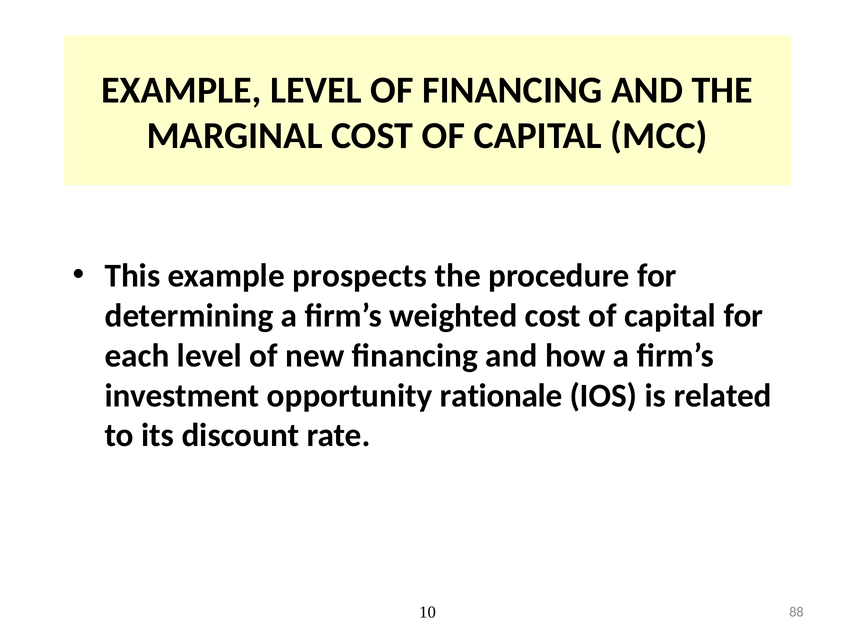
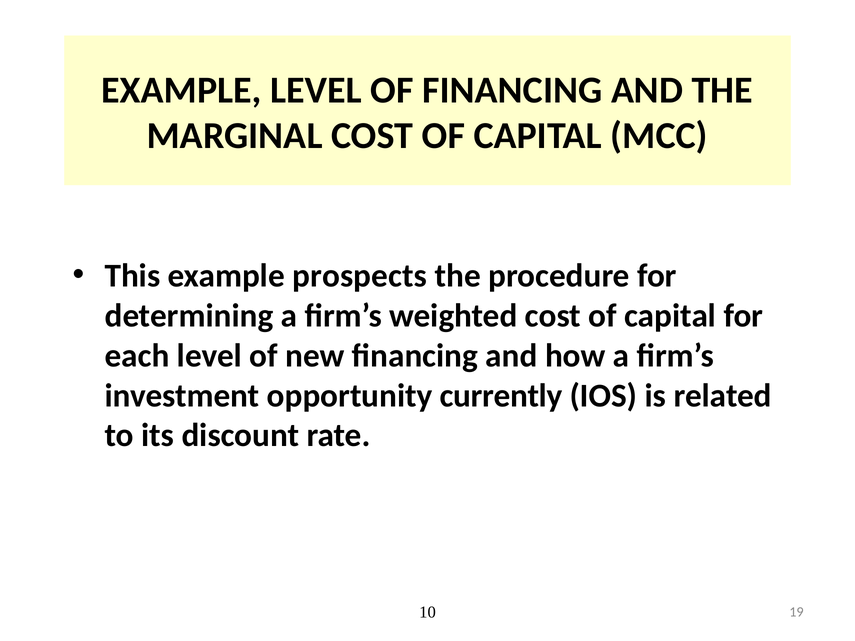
rationale: rationale -> currently
88: 88 -> 19
